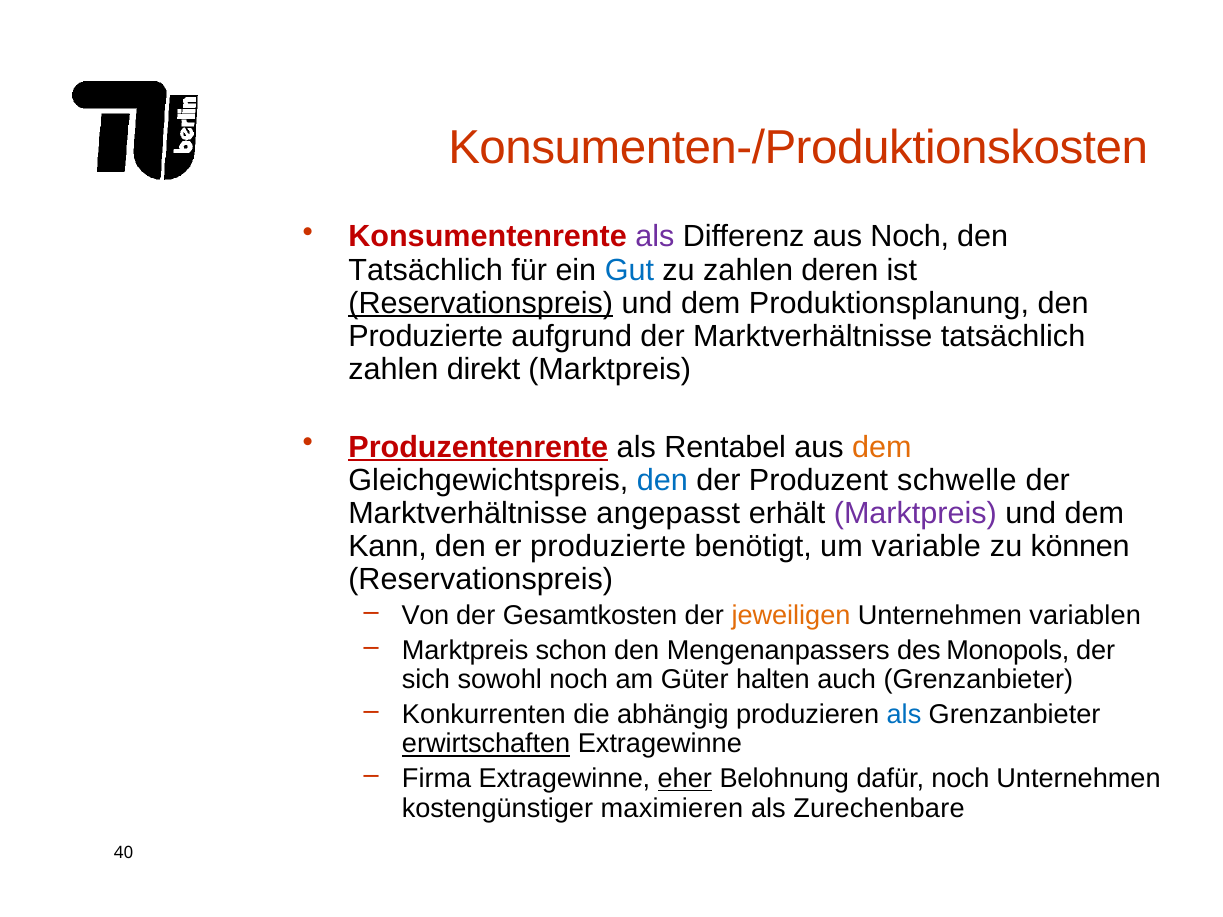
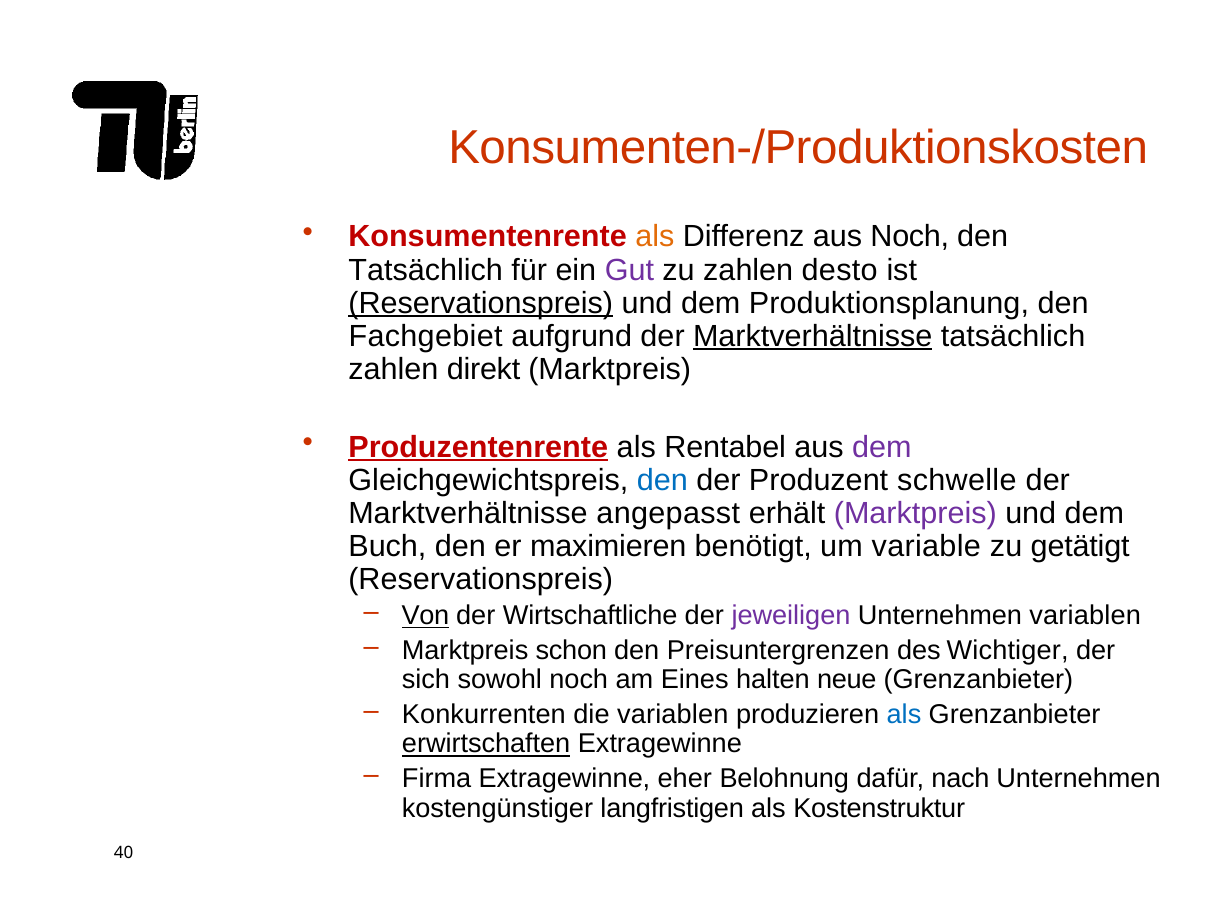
als at (655, 237) colour: purple -> orange
Gut colour: blue -> purple
deren: deren -> desto
Produzierte at (426, 336): Produzierte -> Fachgebiet
Marktverhältnisse at (813, 336) underline: none -> present
dem at (882, 447) colour: orange -> purple
Kann: Kann -> Buch
er produzierte: produzierte -> maximieren
können: können -> getätigt
Von underline: none -> present
Gesamtkosten: Gesamtkosten -> Wirtschaftliche
jeweiligen colour: orange -> purple
Mengenanpassers: Mengenanpassers -> Preisuntergrenzen
Monopols: Monopols -> Wichtiger
Güter: Güter -> Eines
auch: auch -> neue
die abhängig: abhängig -> variablen
eher underline: present -> none
dafür noch: noch -> nach
maximieren: maximieren -> langfristigen
Zurechenbare: Zurechenbare -> Kostenstruktur
